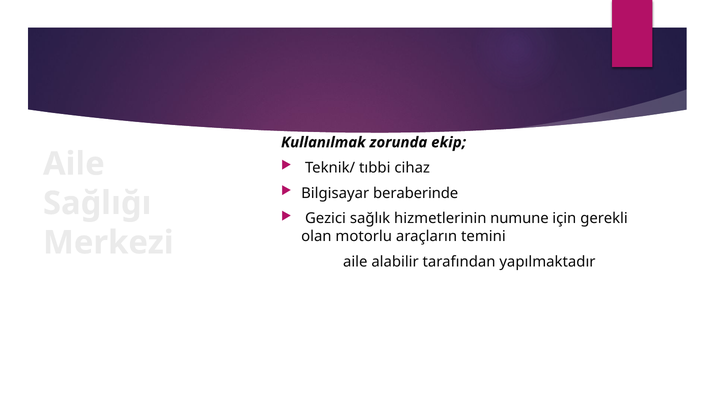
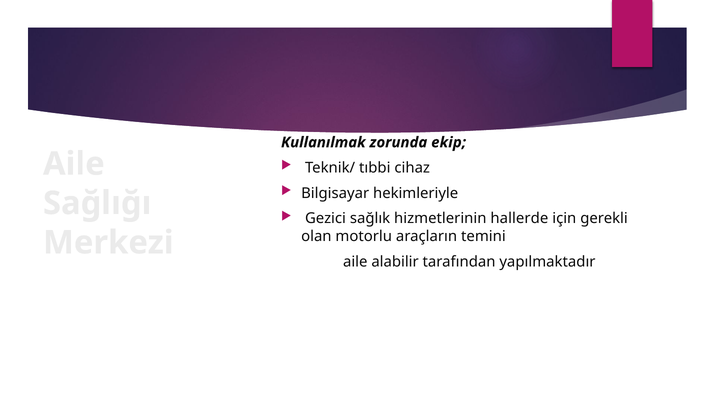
beraberinde: beraberinde -> hekimleriyle
numune: numune -> hallerde
